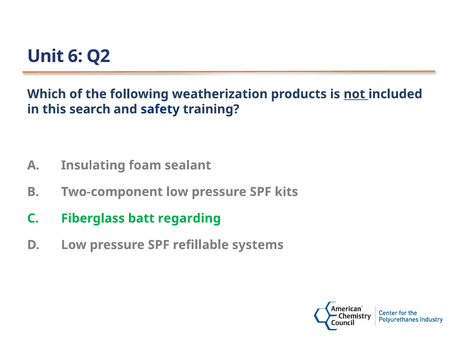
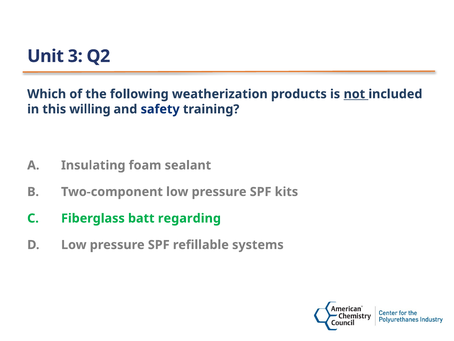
6: 6 -> 3
search: search -> willing
